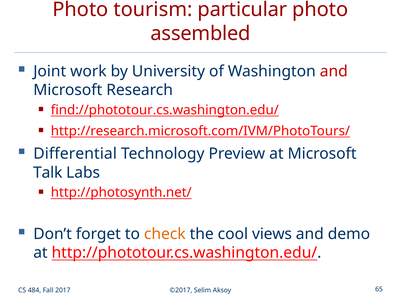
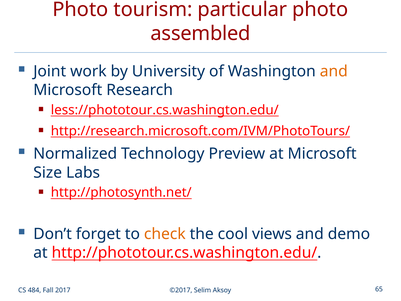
and at (334, 71) colour: red -> orange
find://phototour.cs.washington.edu/: find://phototour.cs.washington.edu/ -> less://phototour.cs.washington.edu/
Differential: Differential -> Normalized
Talk: Talk -> Size
